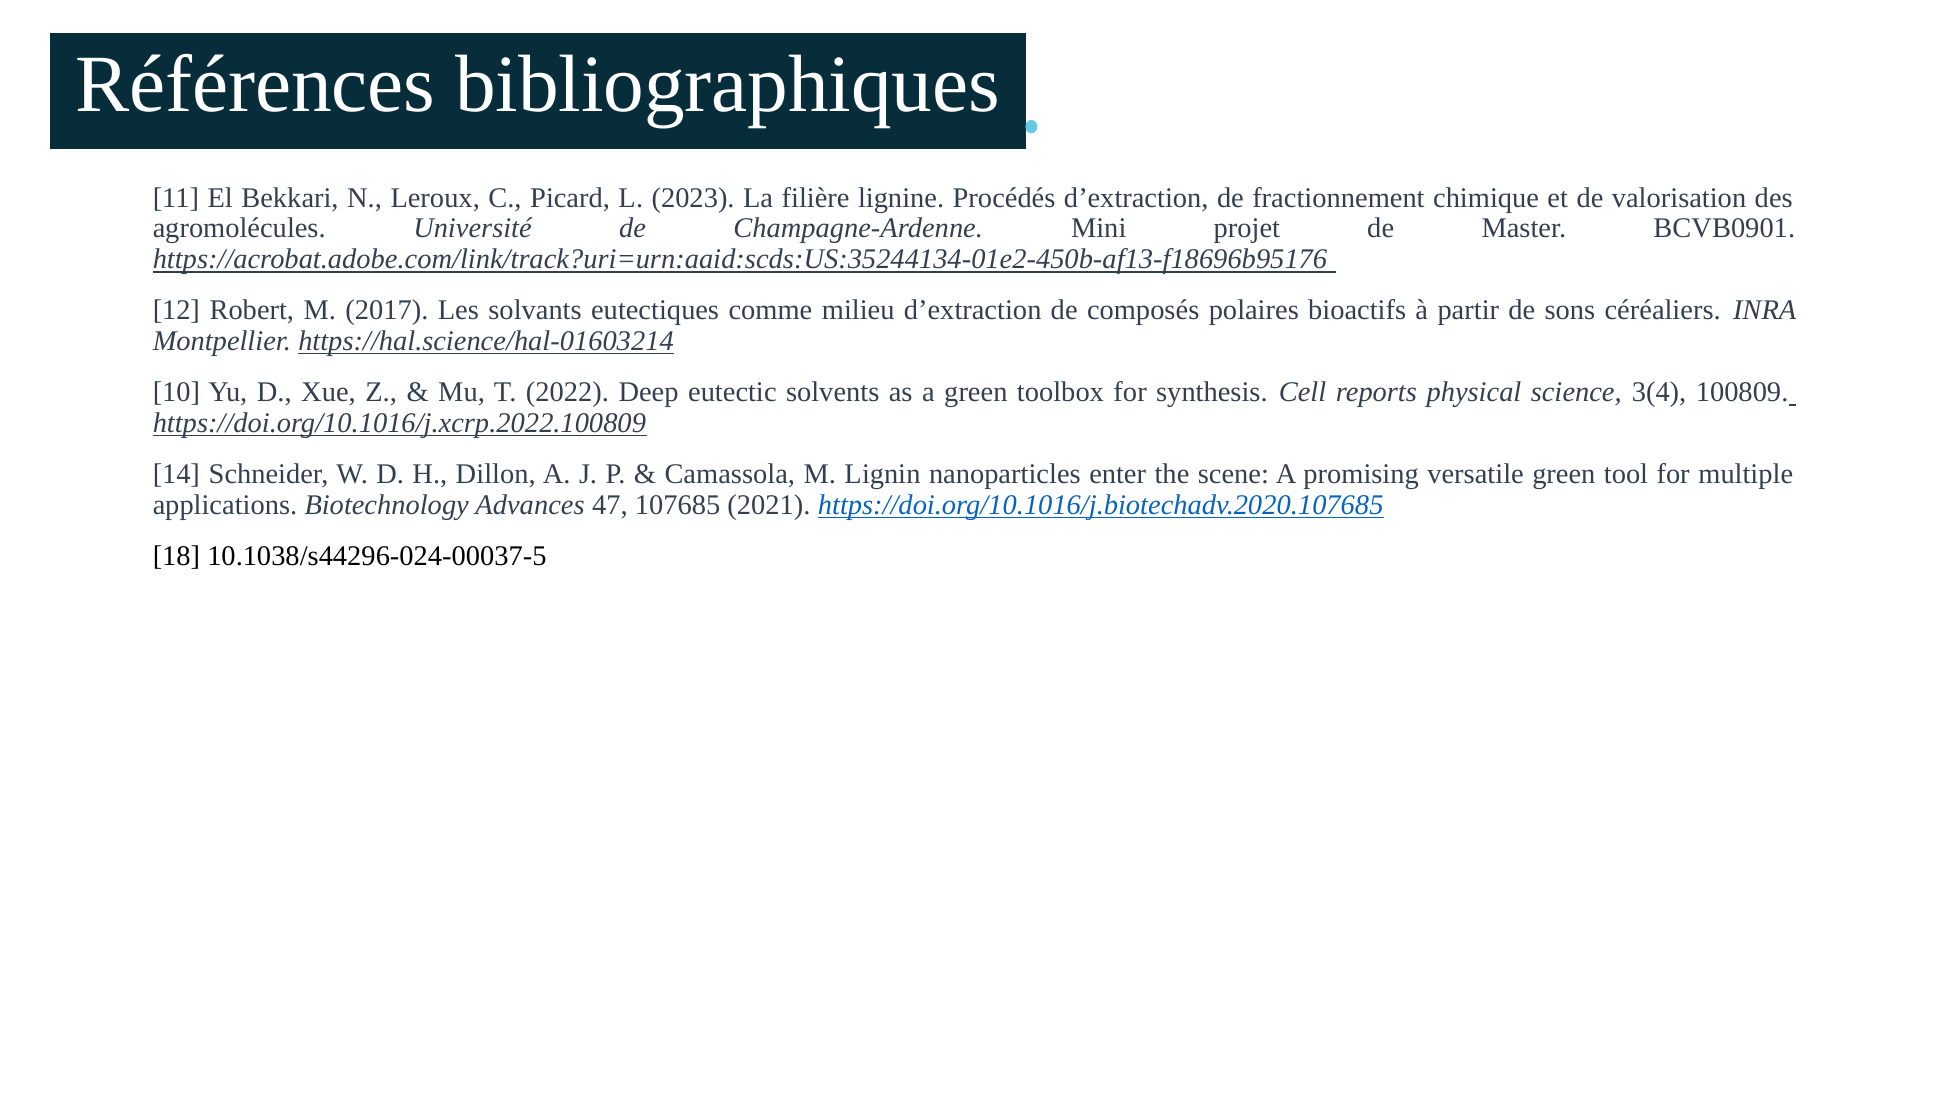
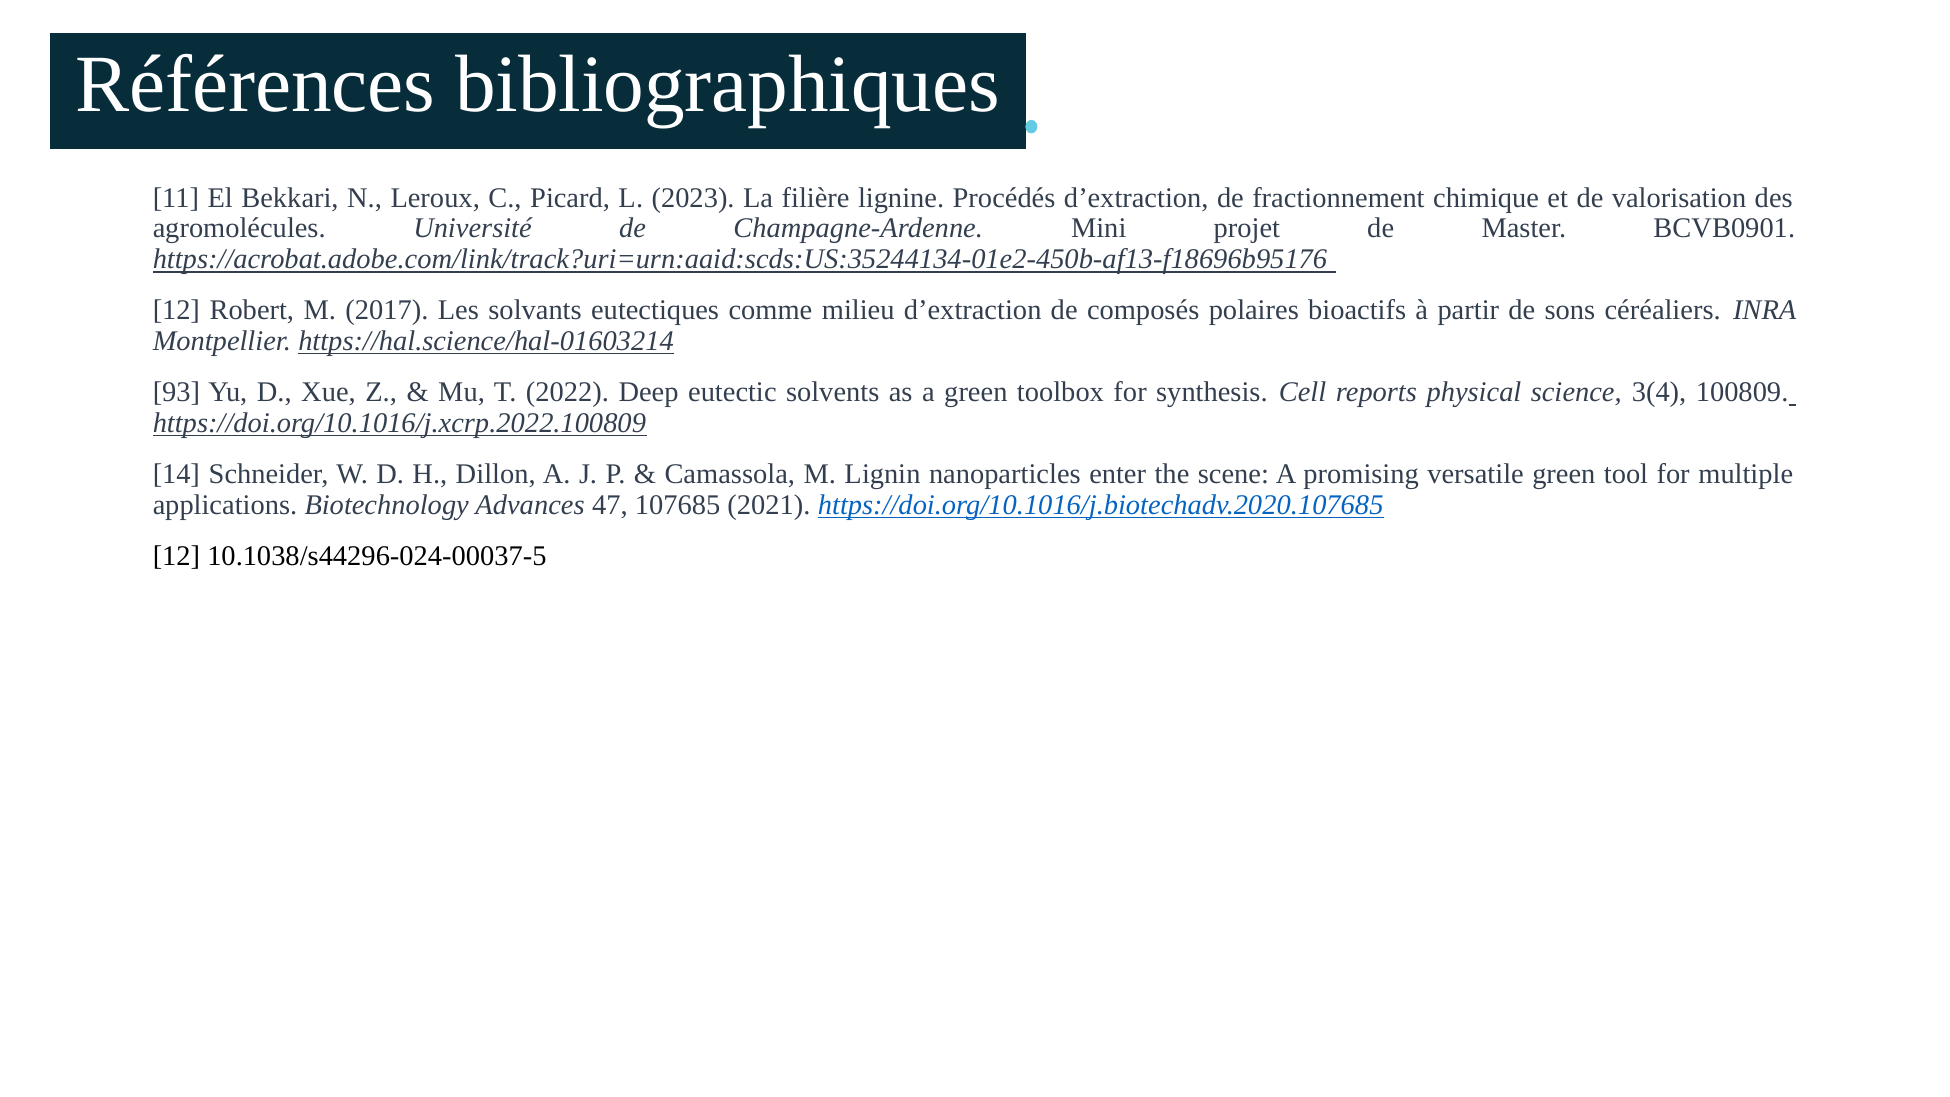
10: 10 -> 93
18 at (176, 556): 18 -> 12
